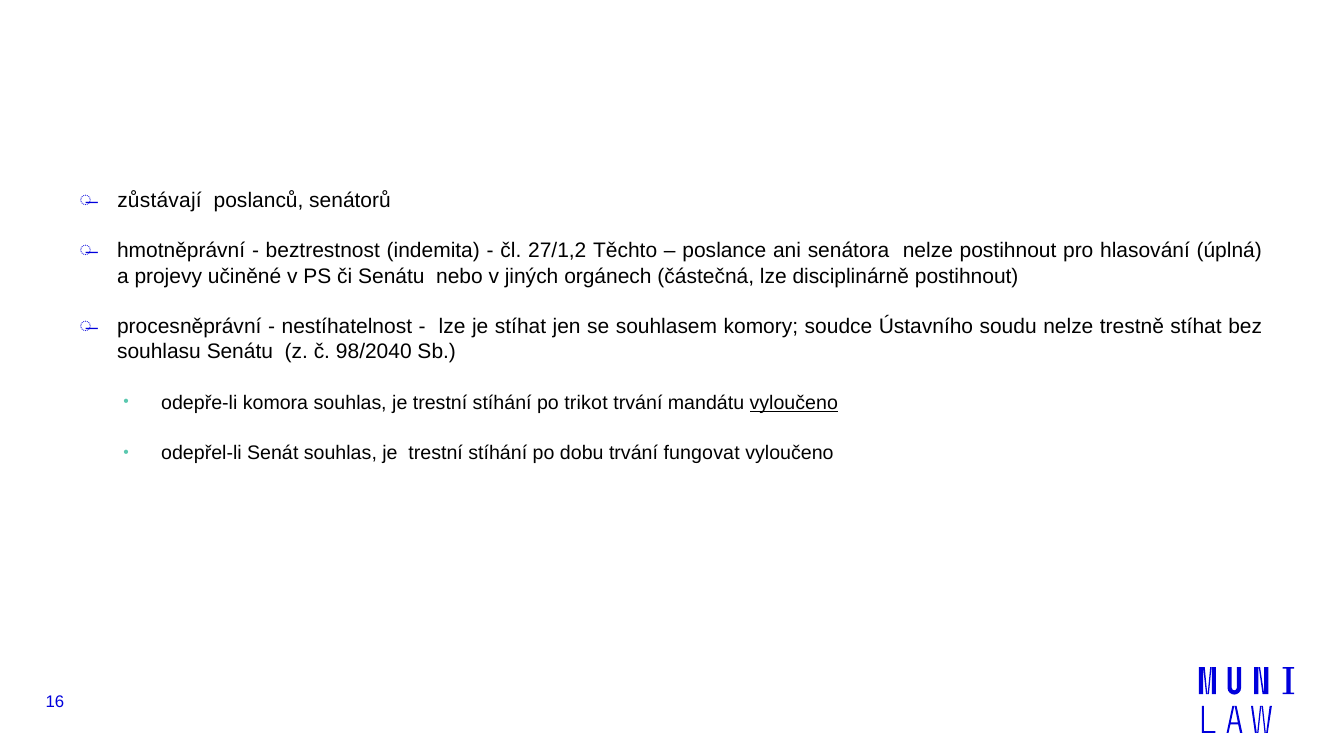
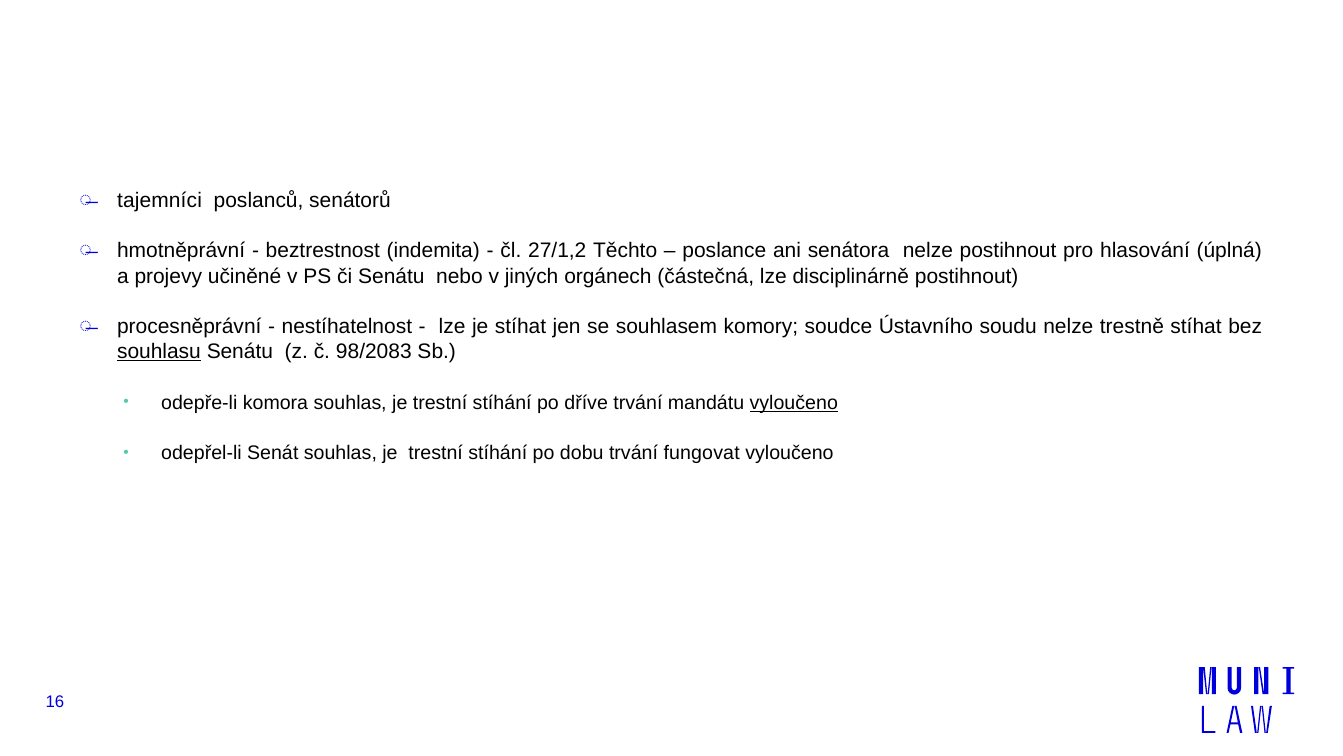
zůstávají: zůstávají -> tajemníci
souhlasu underline: none -> present
98/2040: 98/2040 -> 98/2083
trikot: trikot -> dříve
